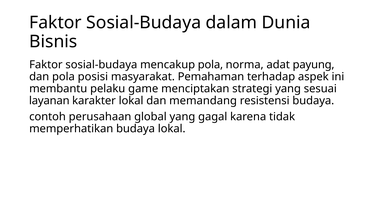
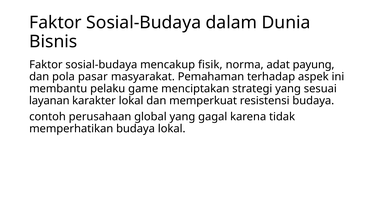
mencakup pola: pola -> fisik
posisi: posisi -> pasar
memandang: memandang -> memperkuat
